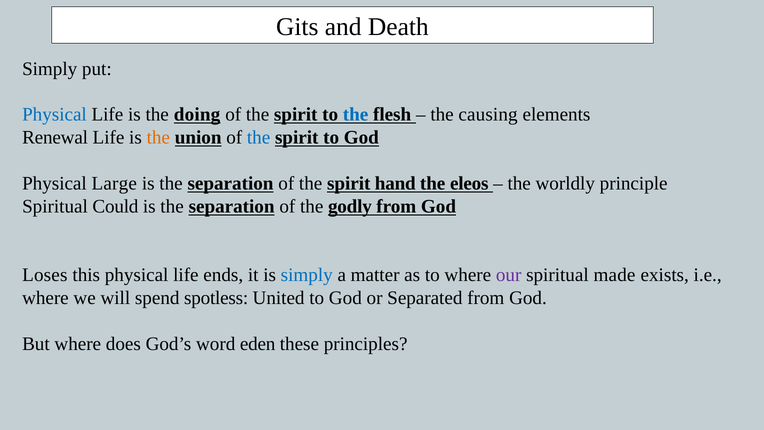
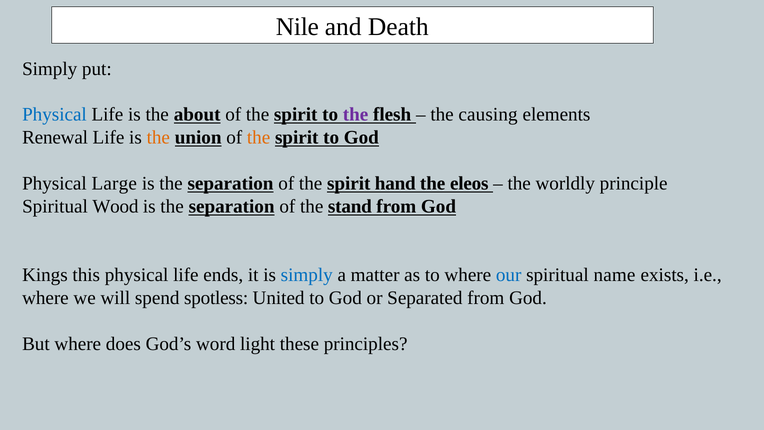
Gits: Gits -> Nile
doing: doing -> about
the at (356, 115) colour: blue -> purple
the at (259, 137) colour: blue -> orange
Could: Could -> Wood
godly: godly -> stand
Loses: Loses -> Kings
our colour: purple -> blue
made: made -> name
eden: eden -> light
